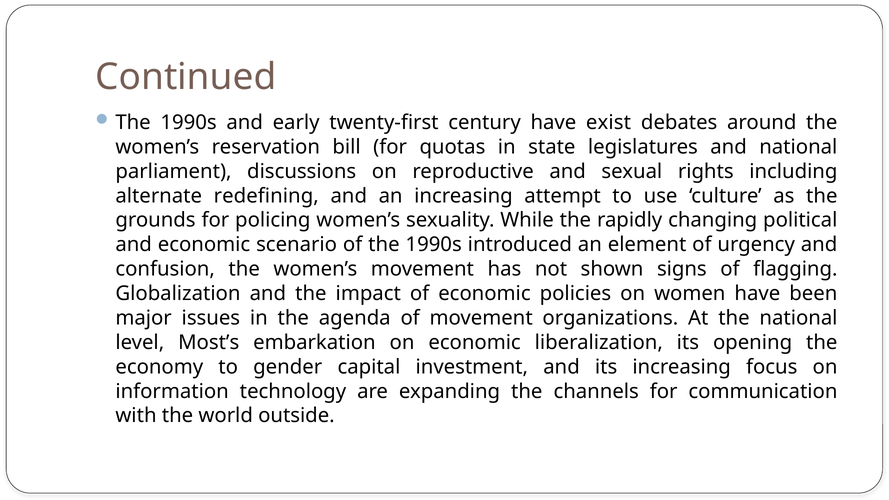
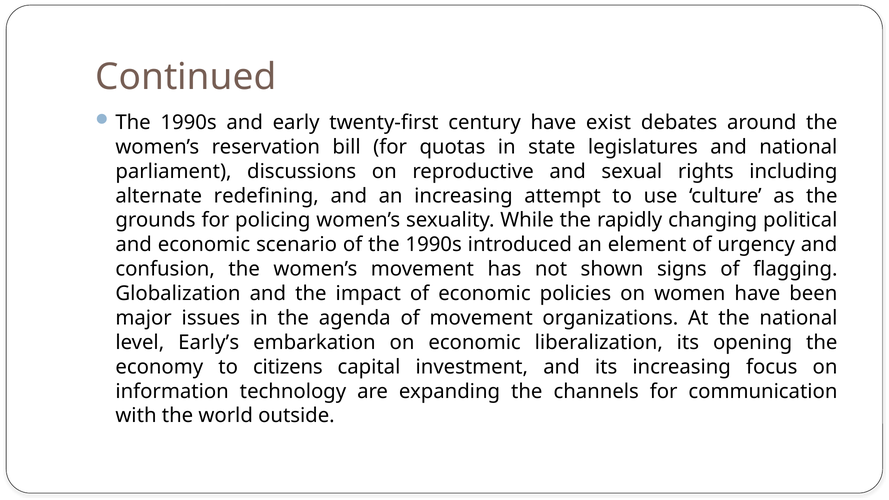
Most’s: Most’s -> Early’s
gender: gender -> citizens
